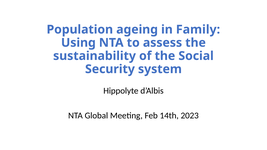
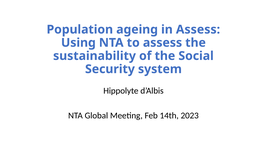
in Family: Family -> Assess
